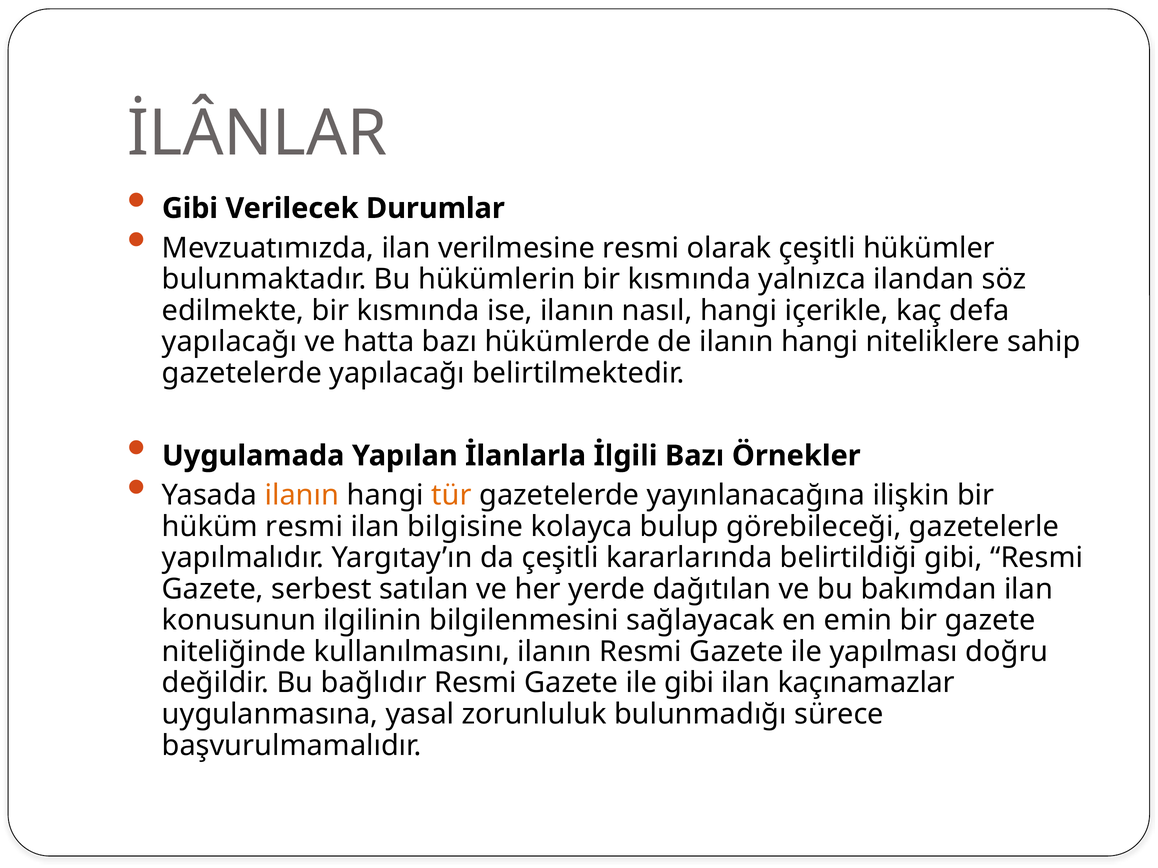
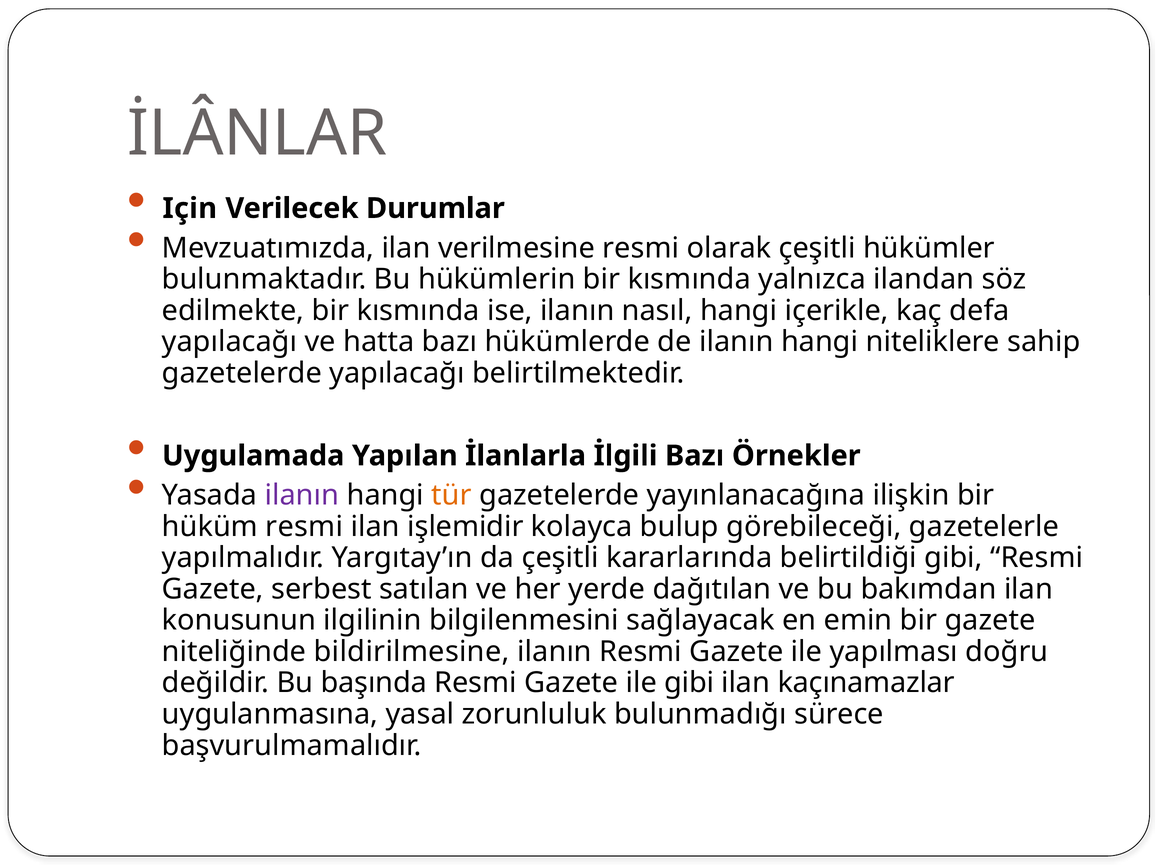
Gibi at (190, 208): Gibi -> Için
ilanın at (302, 496) colour: orange -> purple
bilgisine: bilgisine -> işlemidir
kullanılmasını: kullanılmasını -> bildirilmesine
bağlıdır: bağlıdır -> başında
